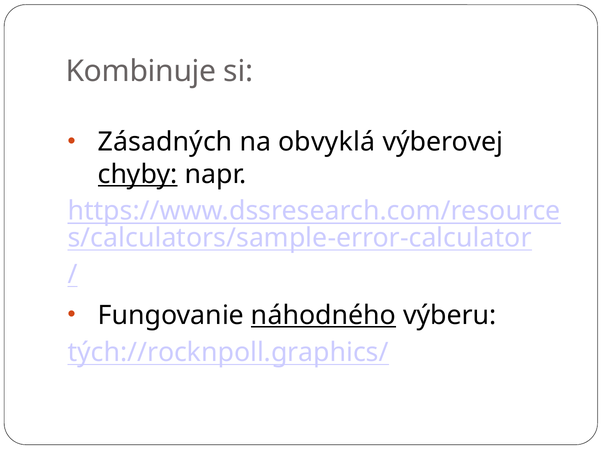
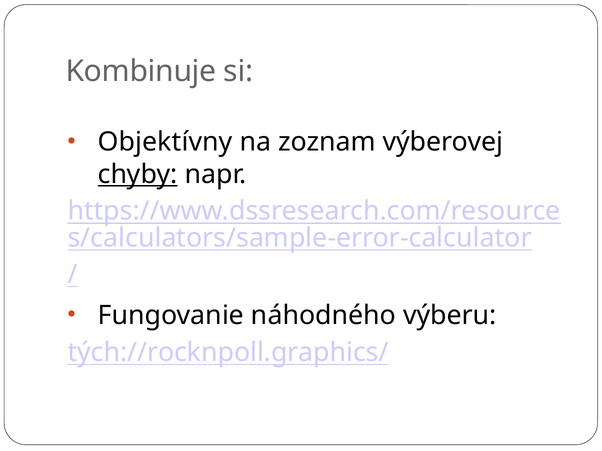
Zásadných: Zásadných -> Objektívny
obvyklá: obvyklá -> zoznam
náhodného underline: present -> none
